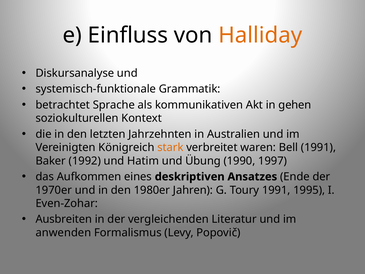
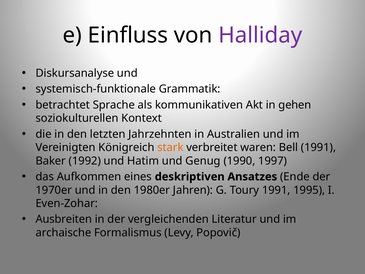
Halliday colour: orange -> purple
Übung: Übung -> Genug
anwenden: anwenden -> archaische
